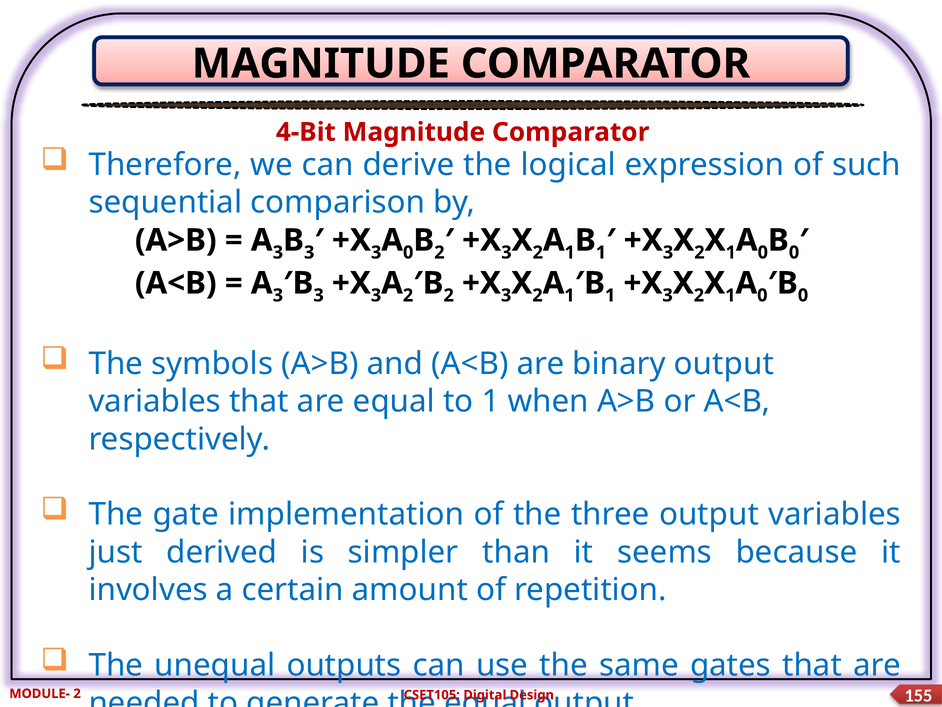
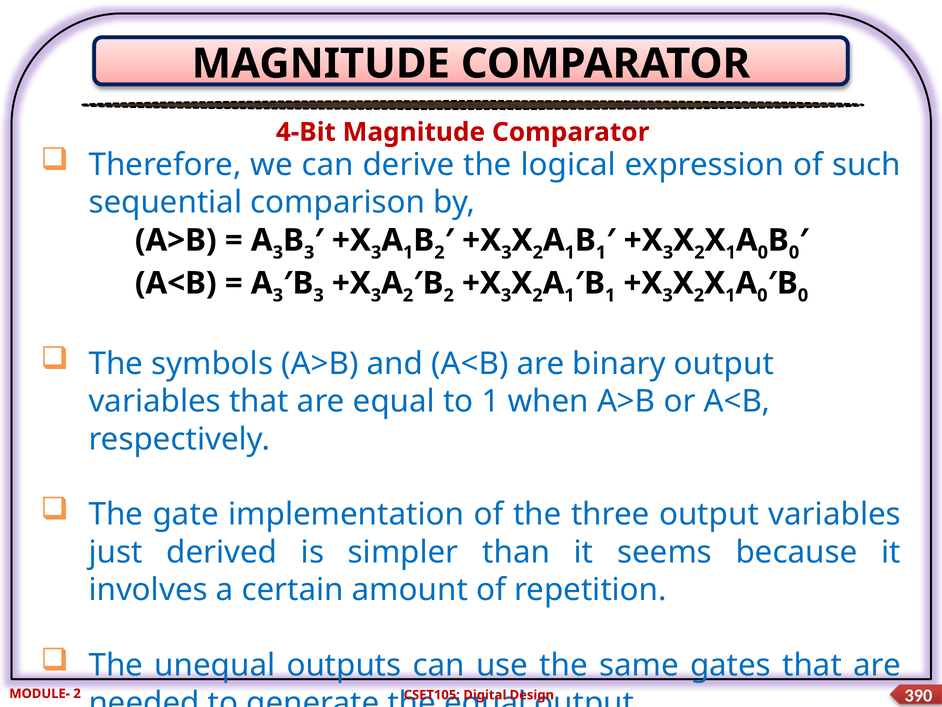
0 at (408, 252): 0 -> 1
155: 155 -> 390
